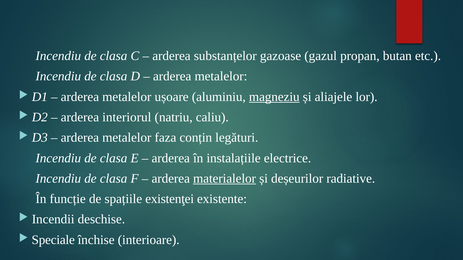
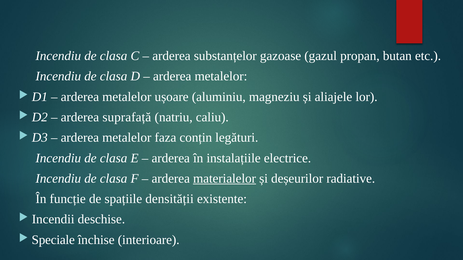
magneziu underline: present -> none
interiorul: interiorul -> suprafață
existenţei: existenţei -> densității
